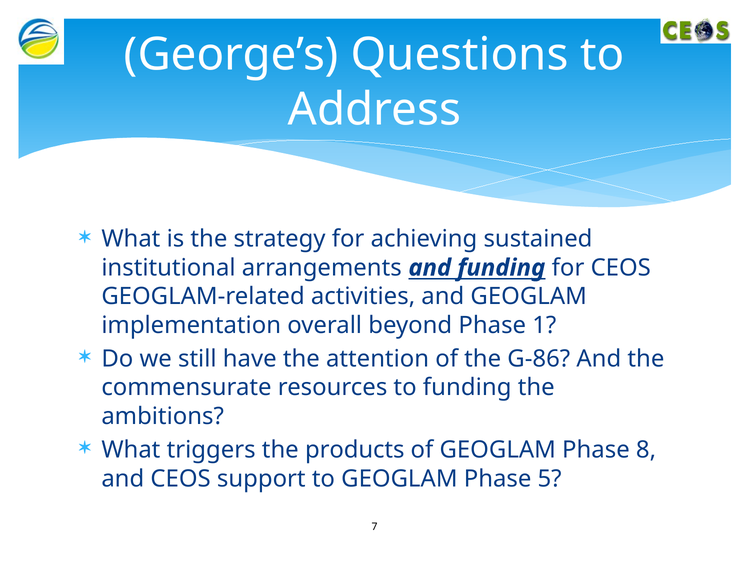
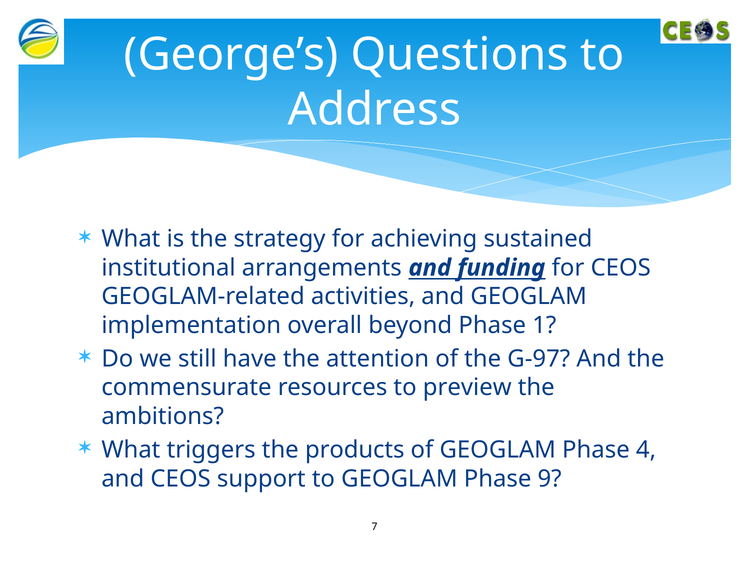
G-86: G-86 -> G-97
to funding: funding -> preview
8: 8 -> 4
5: 5 -> 9
